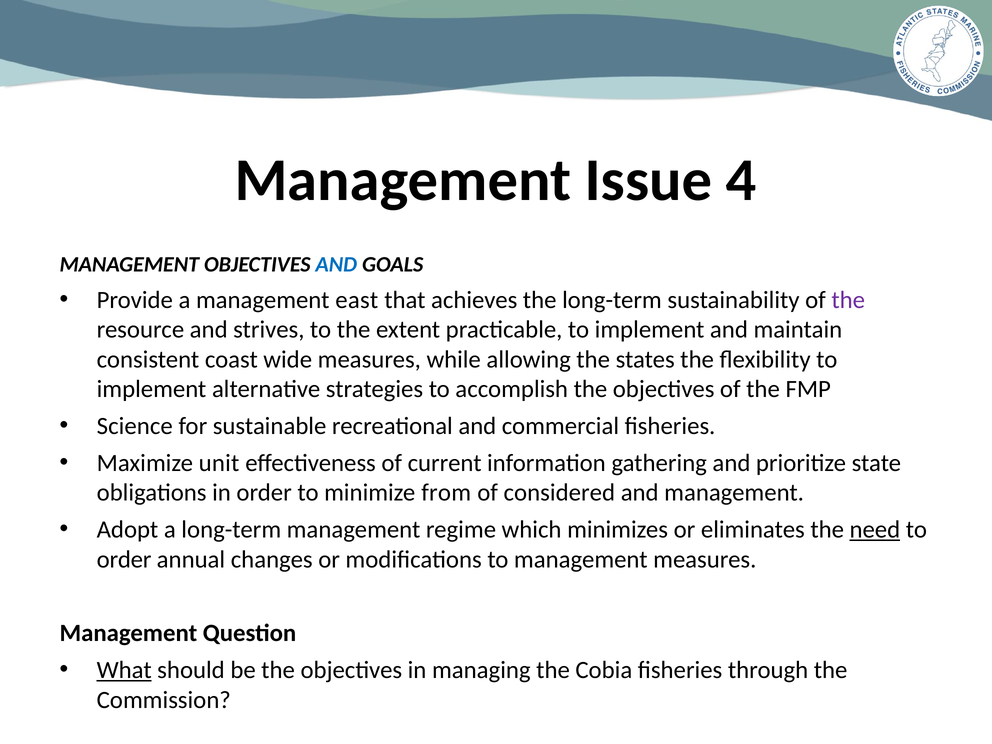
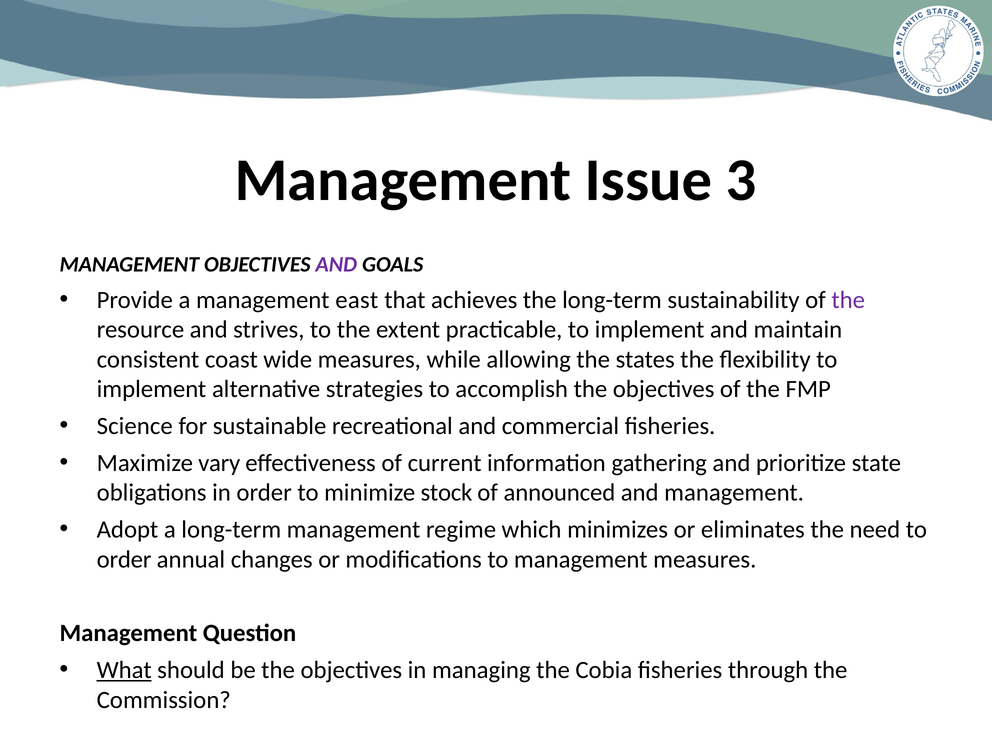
4: 4 -> 3
AND at (336, 264) colour: blue -> purple
unit: unit -> vary
from: from -> stock
considered: considered -> announced
need underline: present -> none
